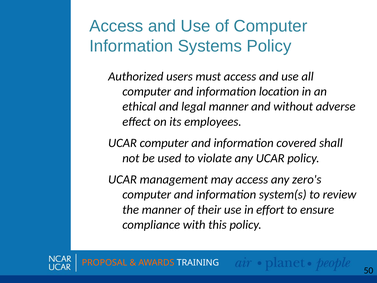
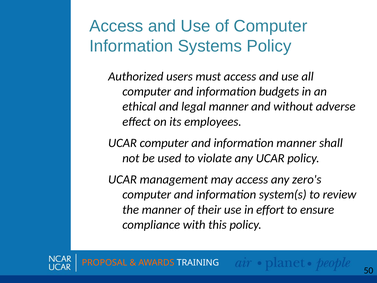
location: location -> budgets
information covered: covered -> manner
